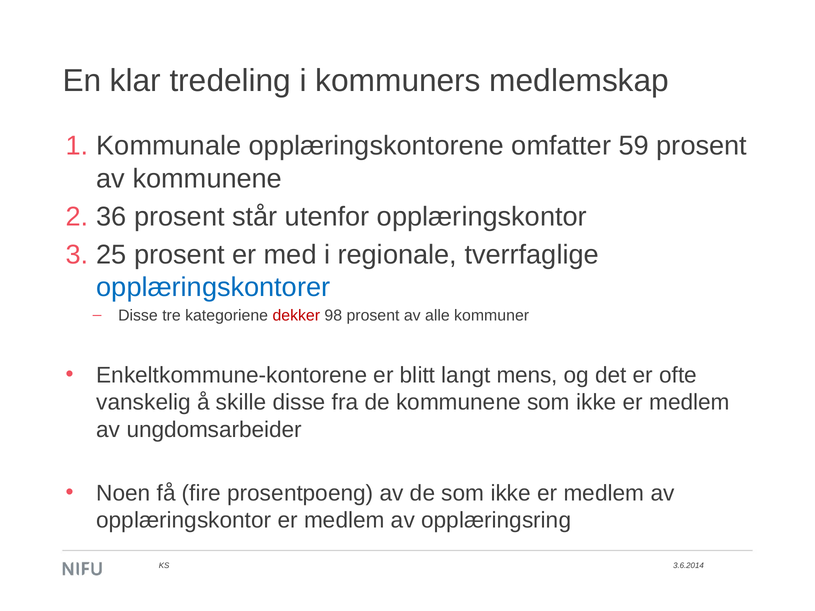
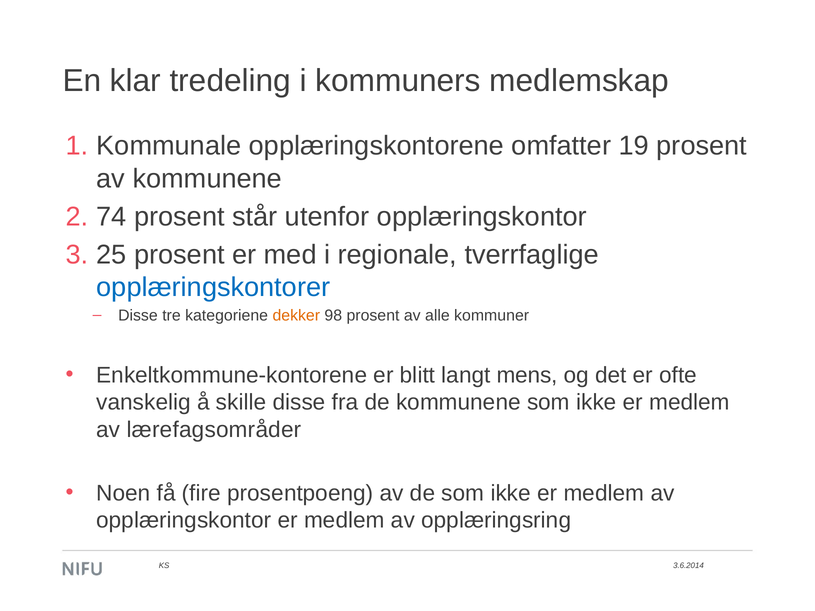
59: 59 -> 19
36: 36 -> 74
dekker colour: red -> orange
ungdomsarbeider: ungdomsarbeider -> lærefagsområder
